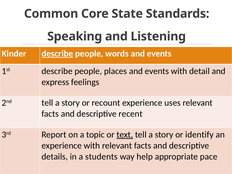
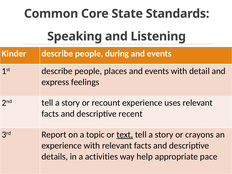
describe at (57, 54) underline: present -> none
words: words -> during
identify: identify -> crayons
students: students -> activities
